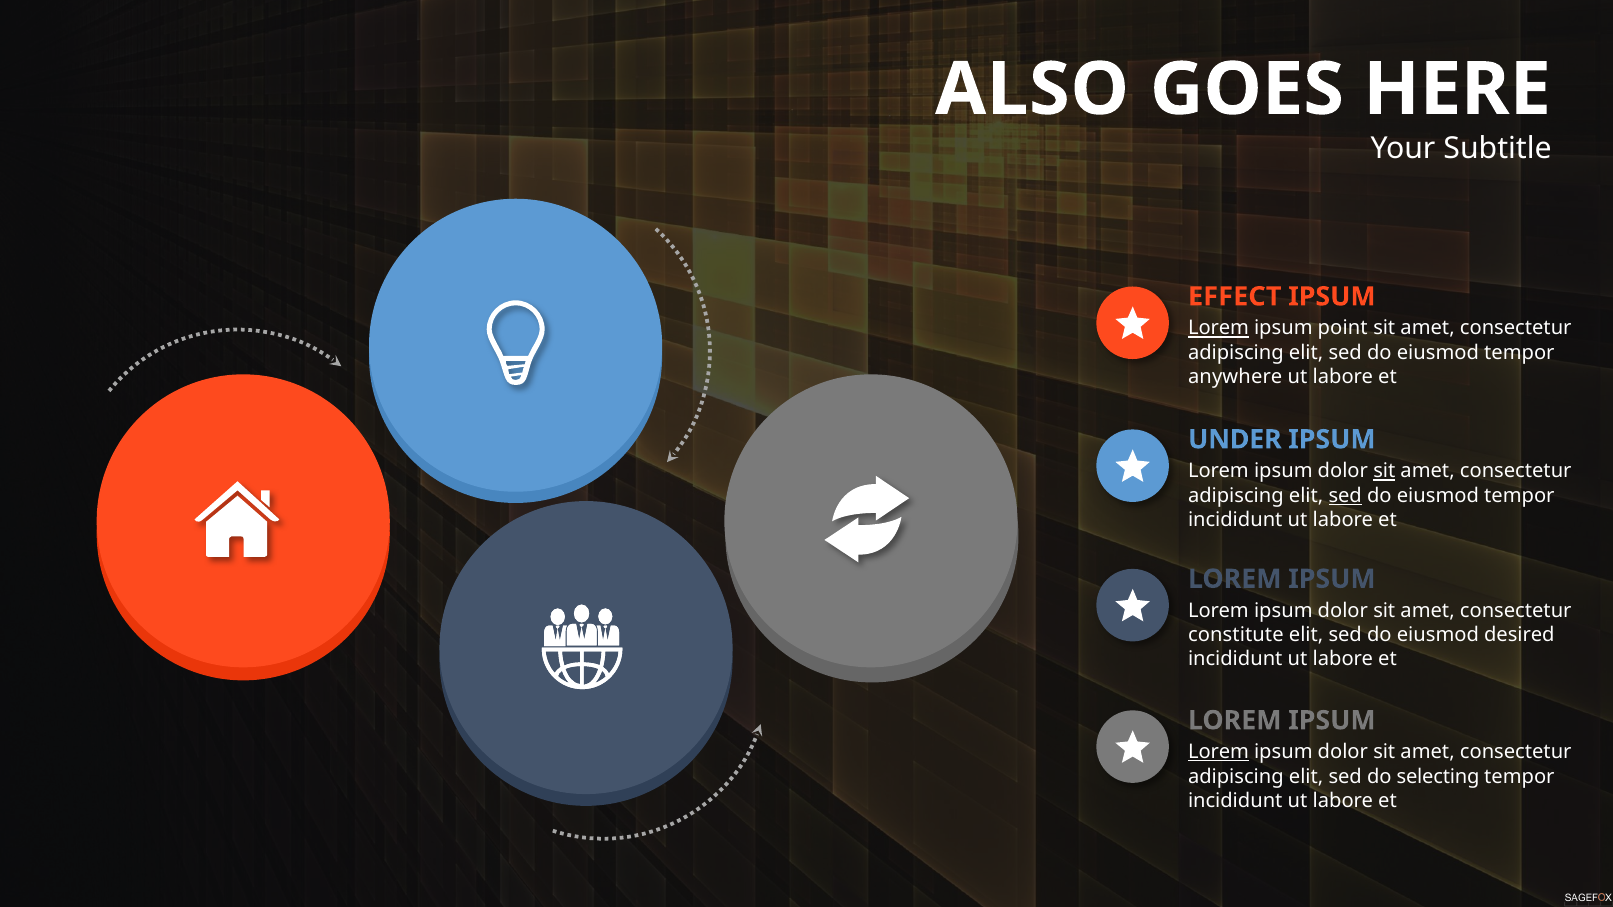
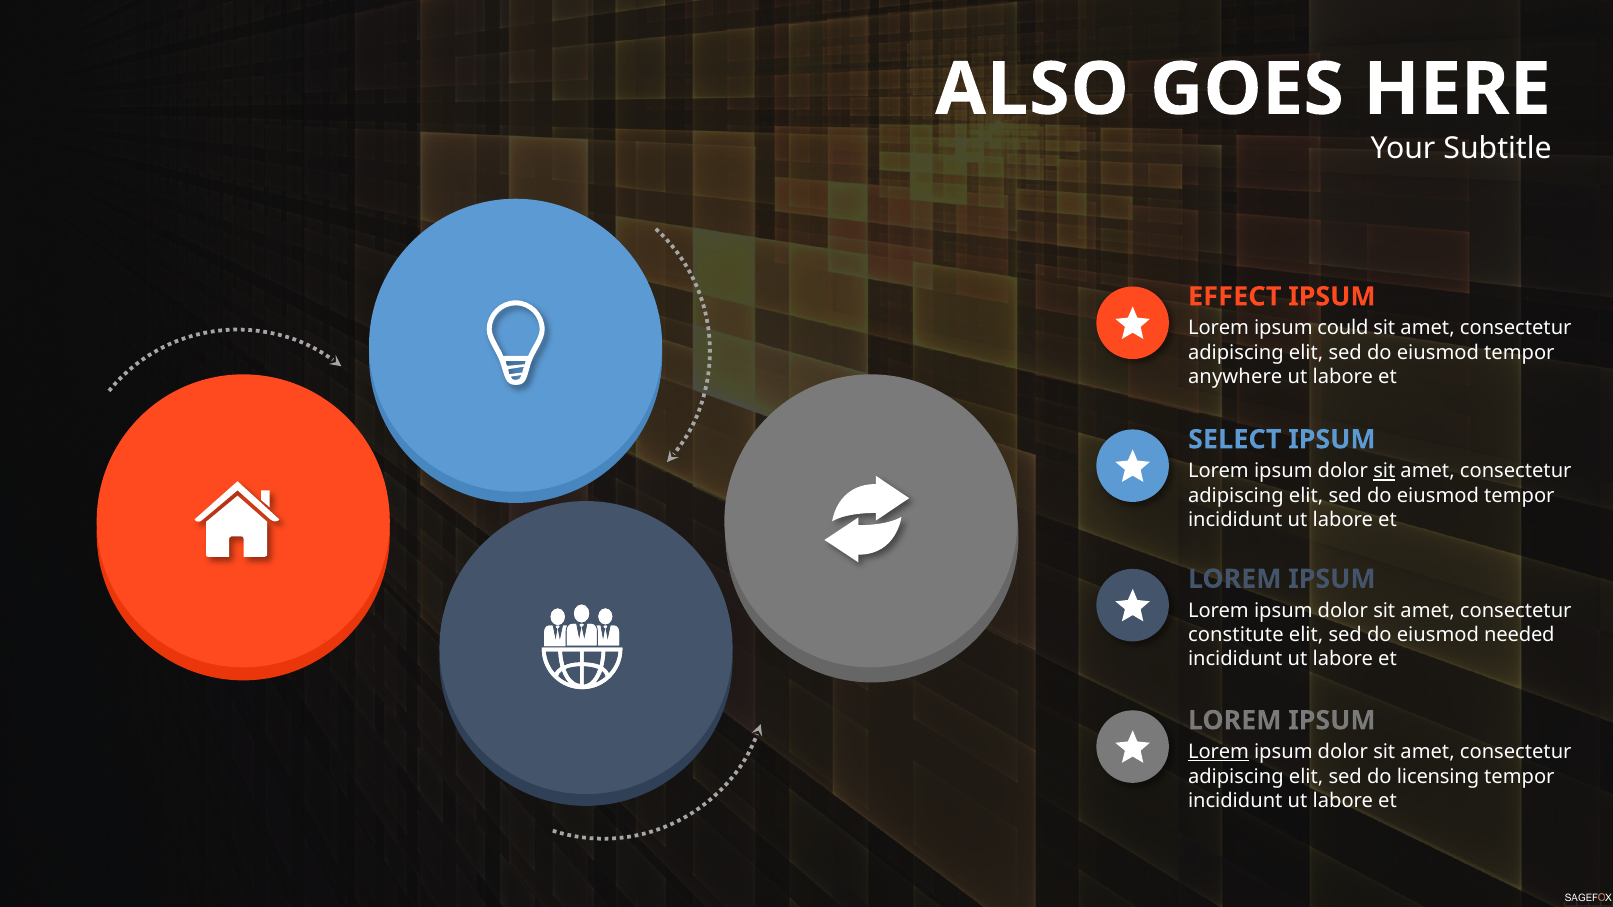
Lorem at (1218, 328) underline: present -> none
point: point -> could
UNDER: UNDER -> SELECT
sed at (1345, 496) underline: present -> none
desired: desired -> needed
selecting: selecting -> licensing
